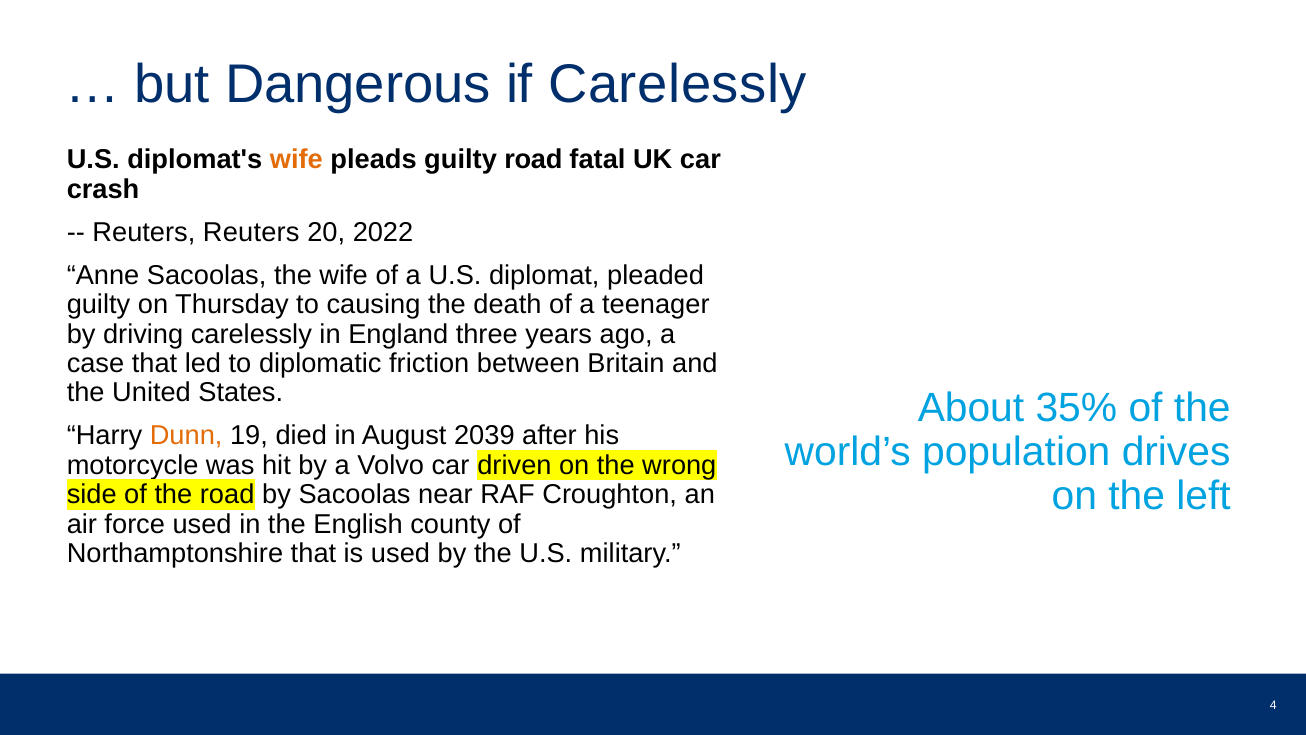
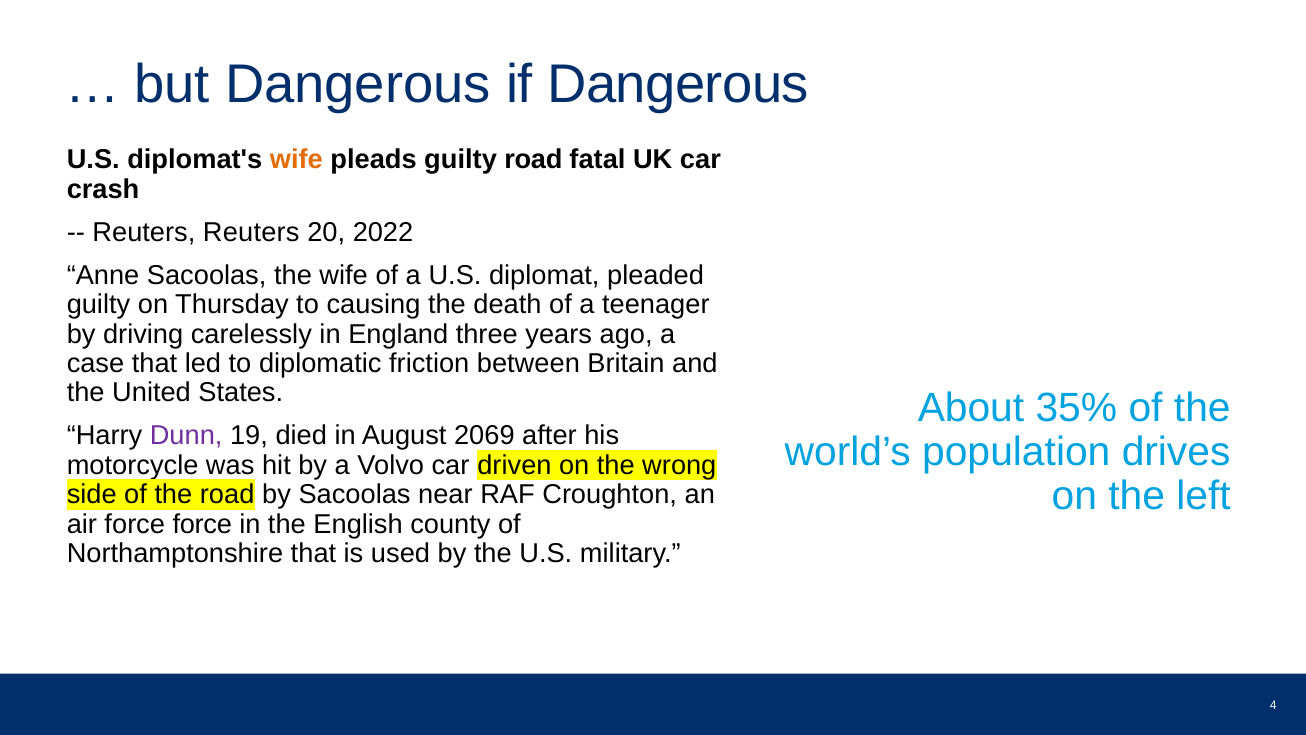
if Carelessly: Carelessly -> Dangerous
Dunn colour: orange -> purple
2039: 2039 -> 2069
force used: used -> force
